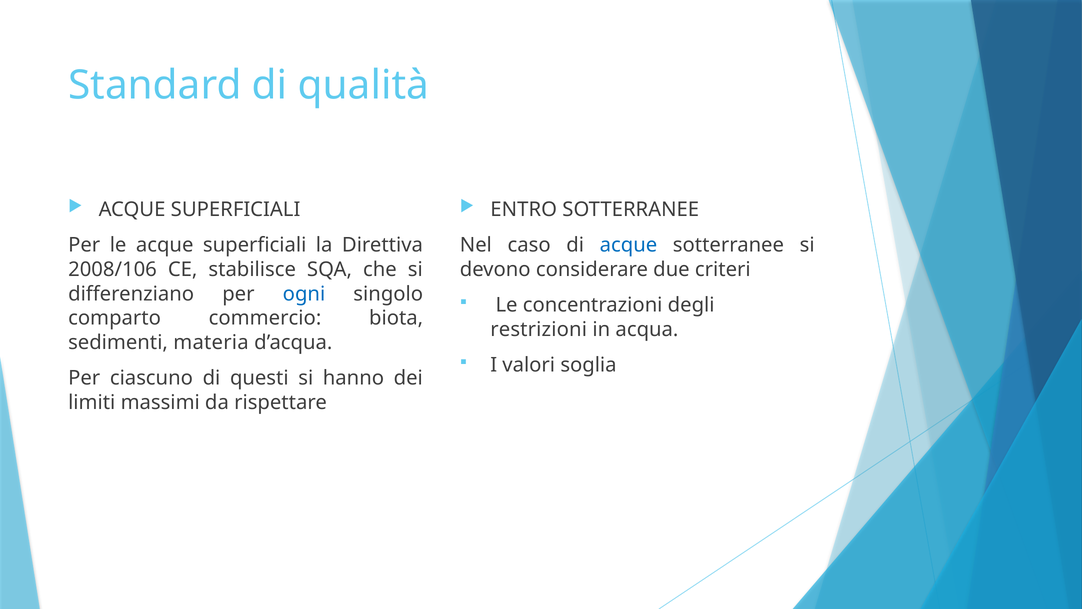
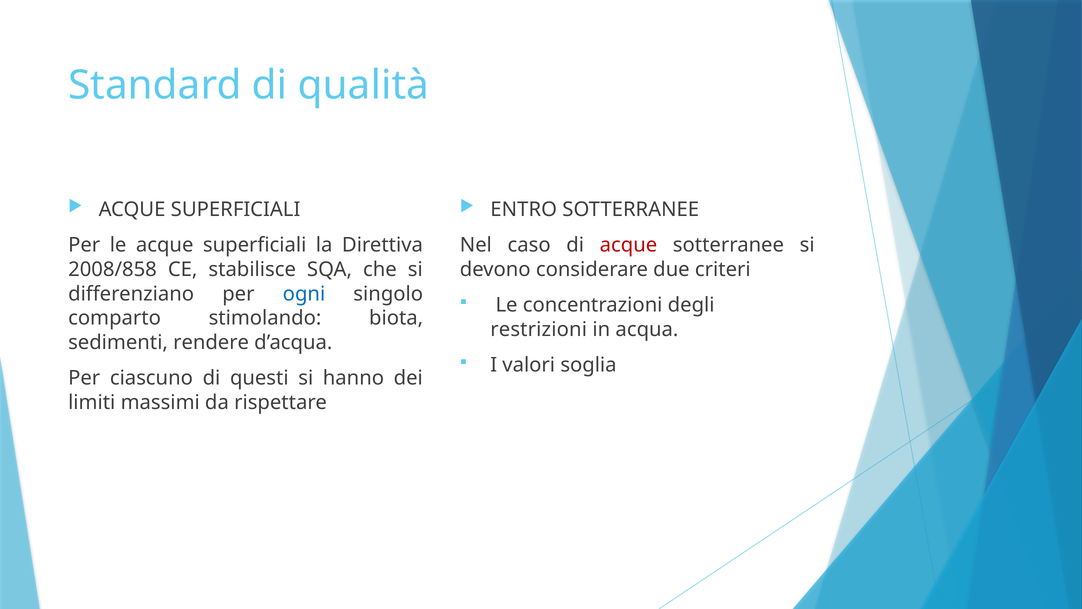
acque at (628, 245) colour: blue -> red
2008/106: 2008/106 -> 2008/858
commercio: commercio -> stimolando
materia: materia -> rendere
